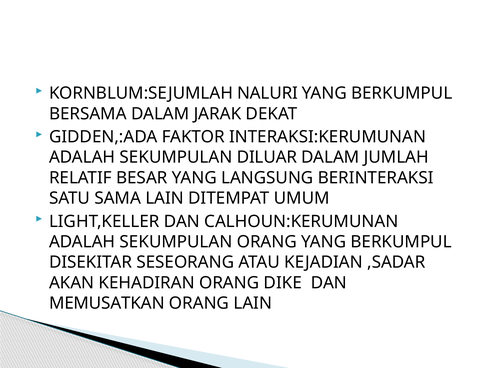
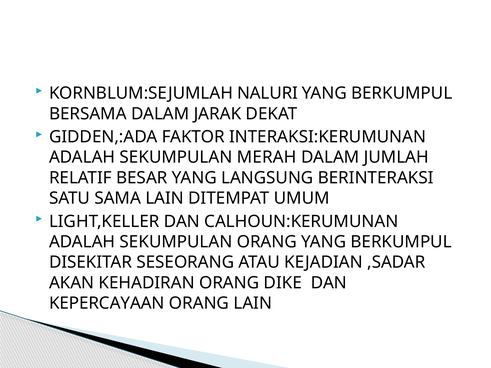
DILUAR: DILUAR -> MERAH
MEMUSATKAN: MEMUSATKAN -> KEPERCAYAAN
